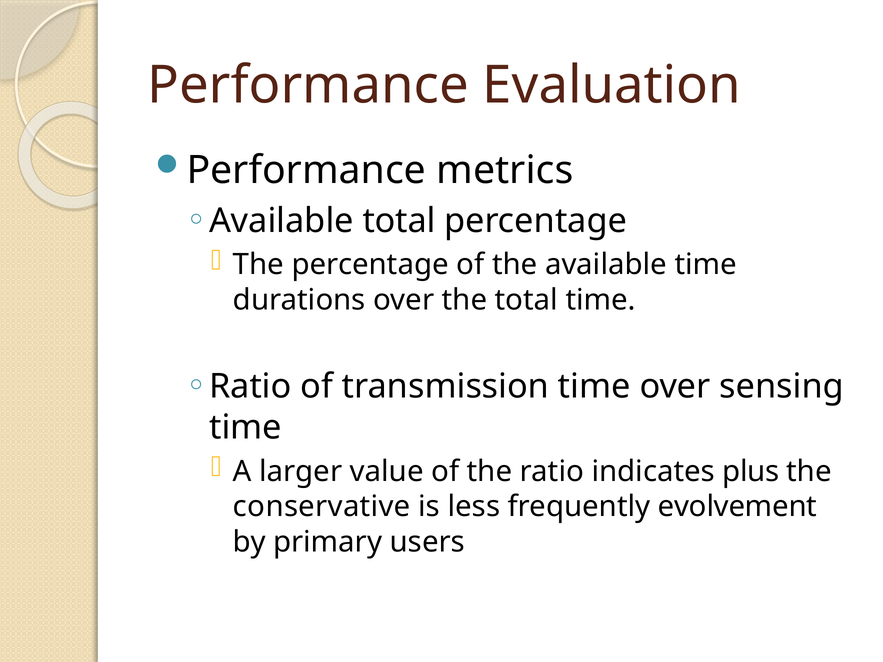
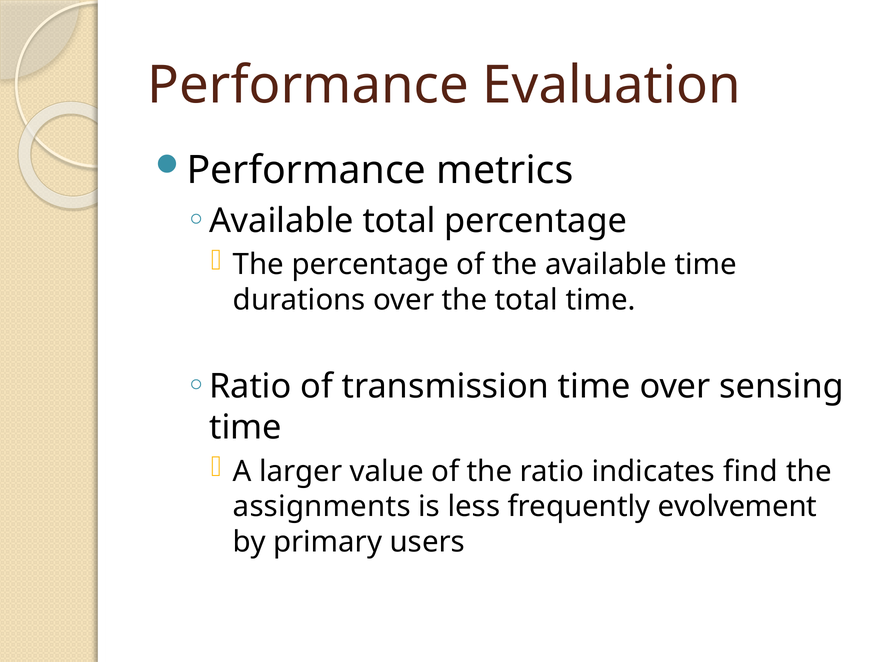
plus: plus -> find
conservative: conservative -> assignments
